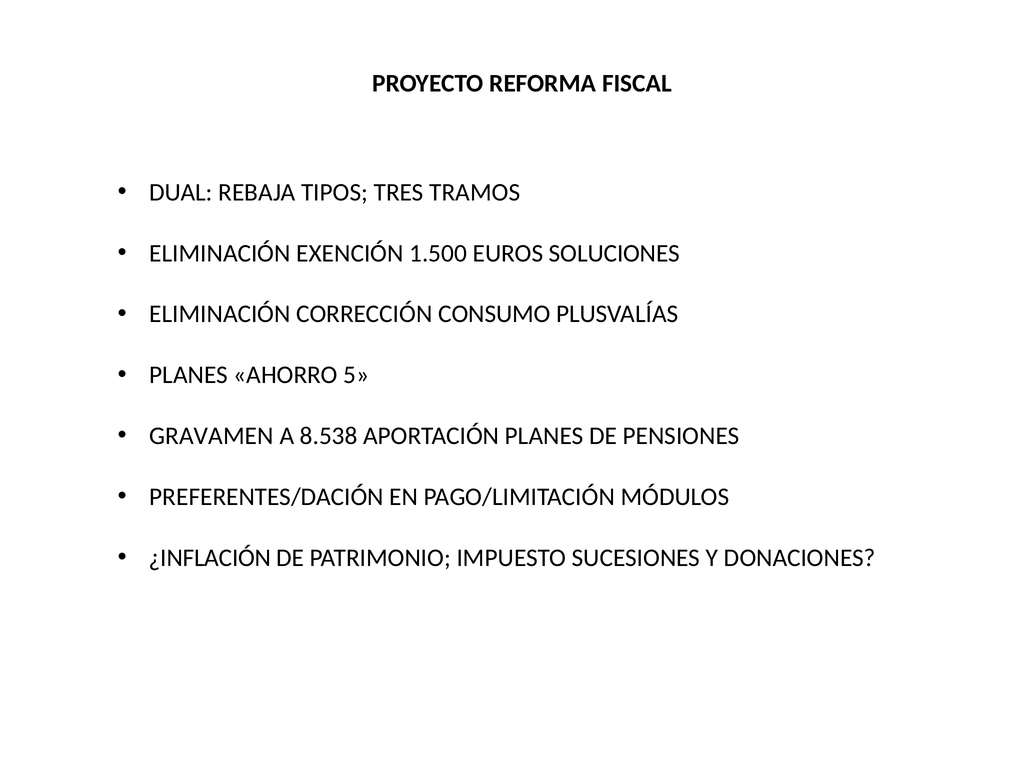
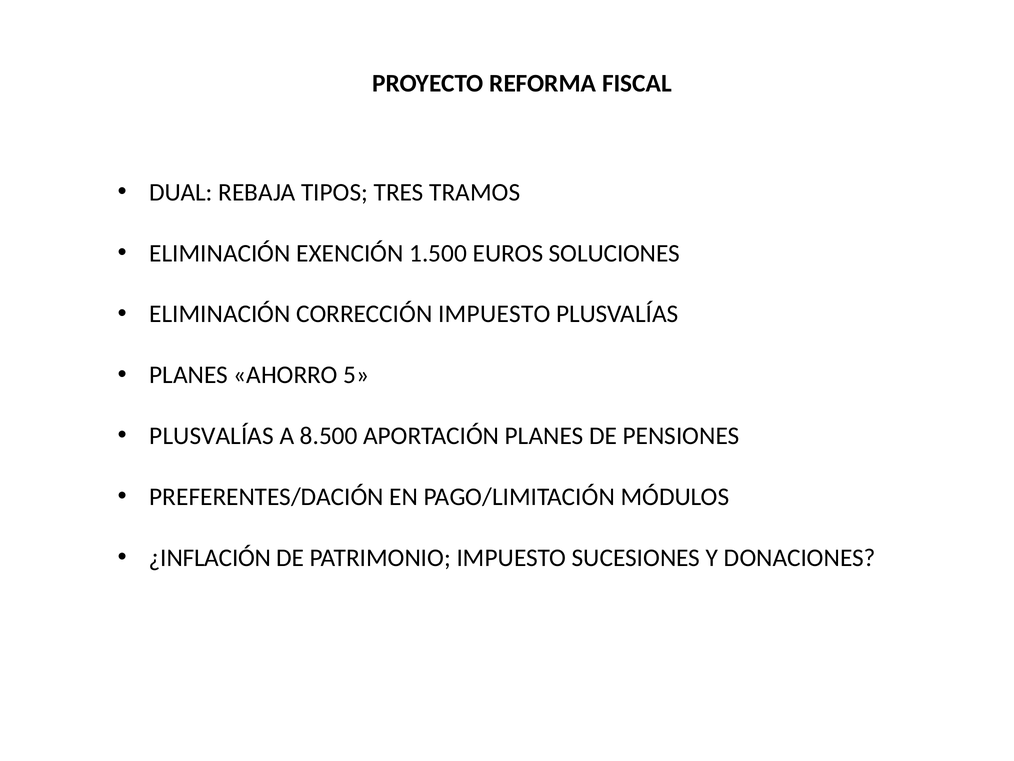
CORRECCIÓN CONSUMO: CONSUMO -> IMPUESTO
GRAVAMEN at (212, 436): GRAVAMEN -> PLUSVALÍAS
8.538: 8.538 -> 8.500
